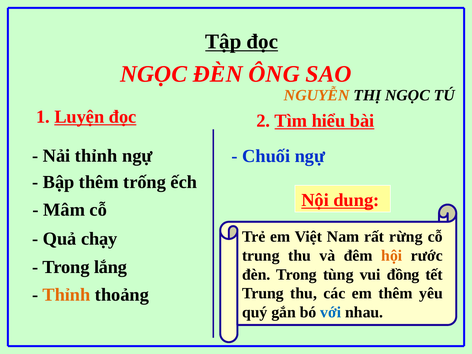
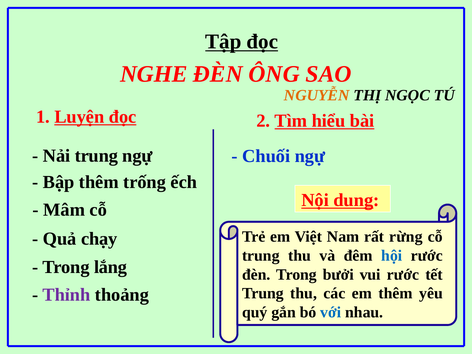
NGỌC at (154, 74): NGỌC -> NGHE
Nải thỉnh: thỉnh -> trung
hội colour: orange -> blue
tùng: tùng -> bưởi
vui đồng: đồng -> rước
Thỉnh at (66, 295) colour: orange -> purple
